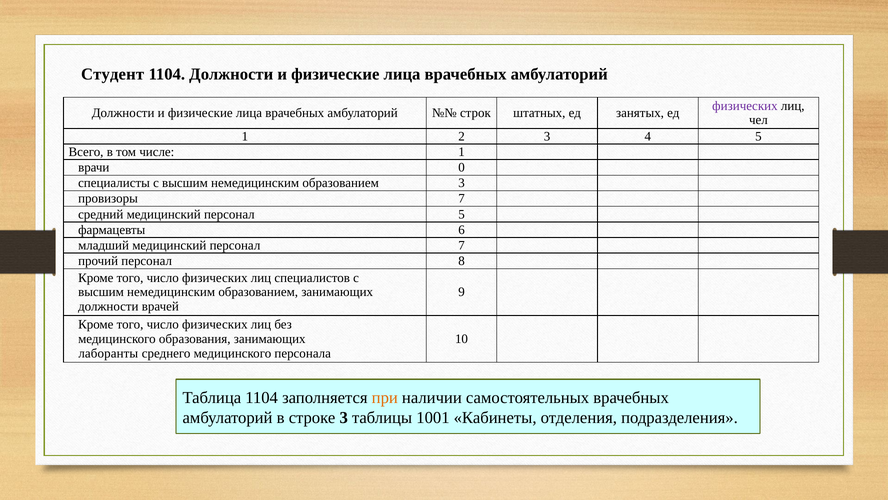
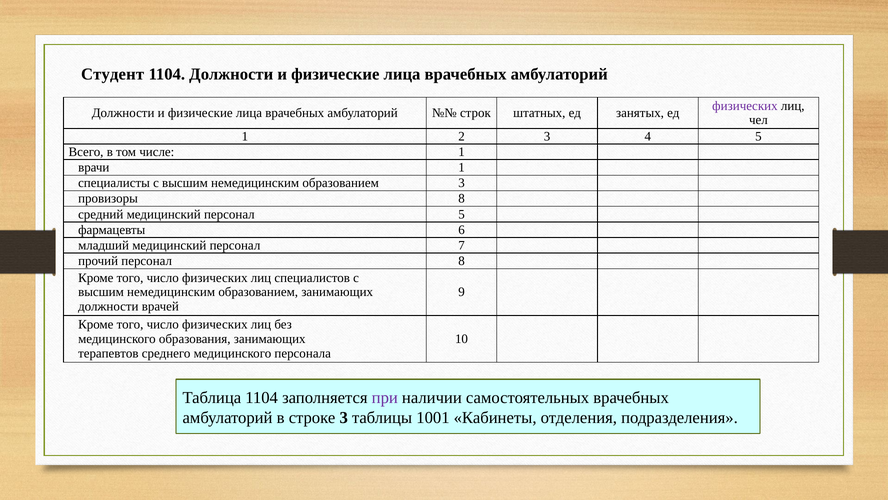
врачи 0: 0 -> 1
провизоры 7: 7 -> 8
лаборанты: лаборанты -> терапевтов
при colour: orange -> purple
